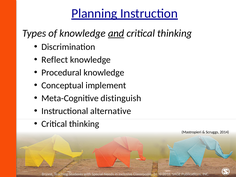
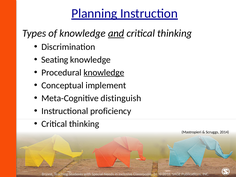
Reflect: Reflect -> Seating
knowledge at (104, 72) underline: none -> present
alternative: alternative -> proficiency
